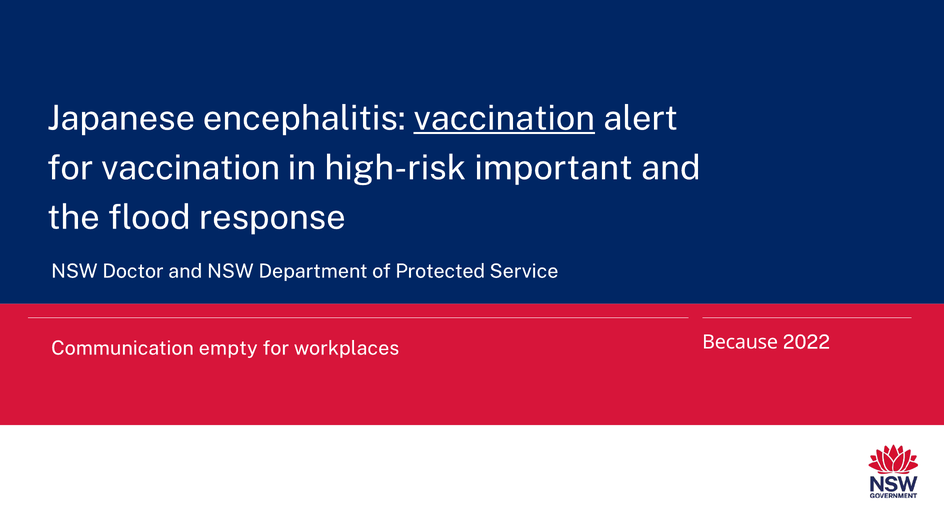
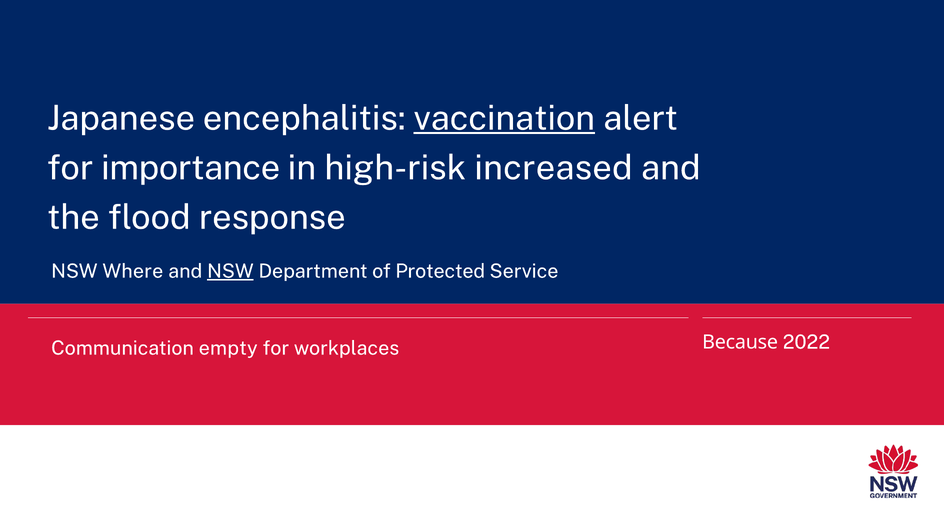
for vaccination: vaccination -> importance
important: important -> increased
Doctor: Doctor -> Where
NSW at (230, 271) underline: none -> present
